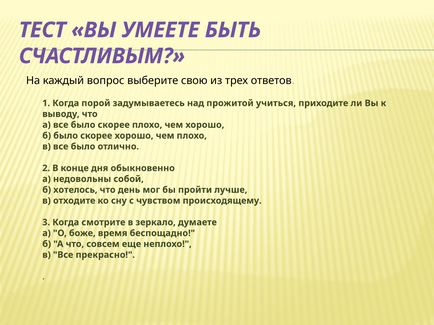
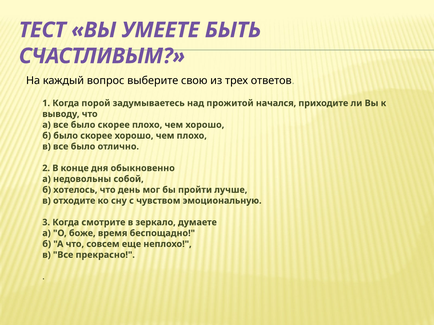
учиться: учиться -> начался
происходящему: происходящему -> эмоциональную
